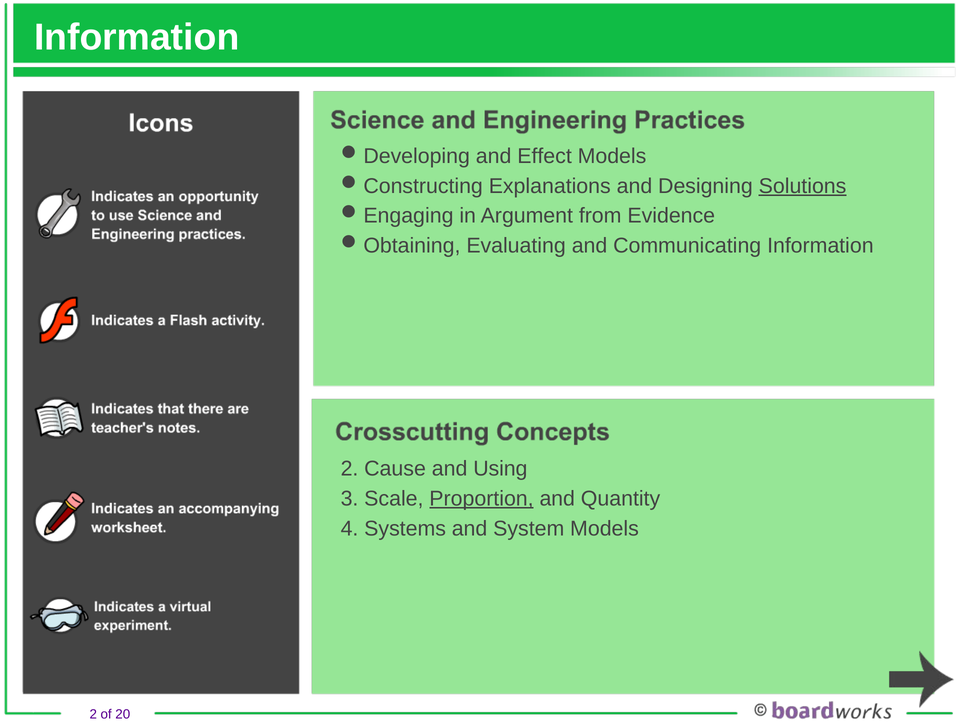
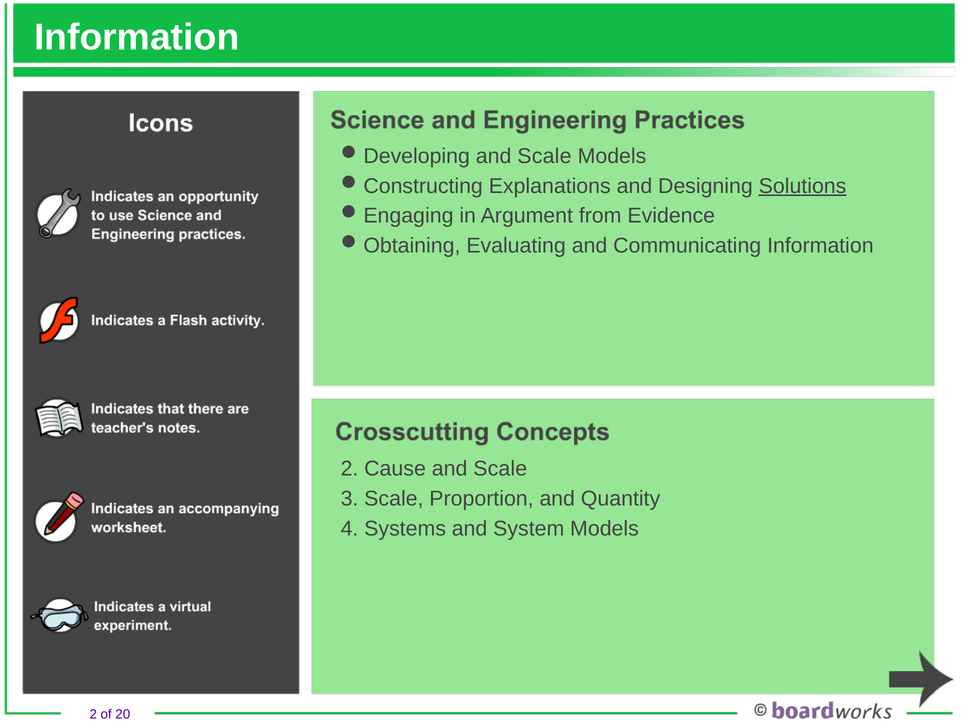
Effect at (545, 156): Effect -> Scale
Cause and Using: Using -> Scale
Proportion underline: present -> none
